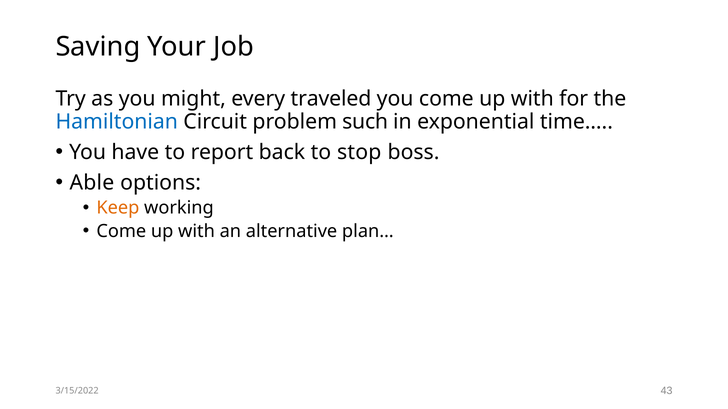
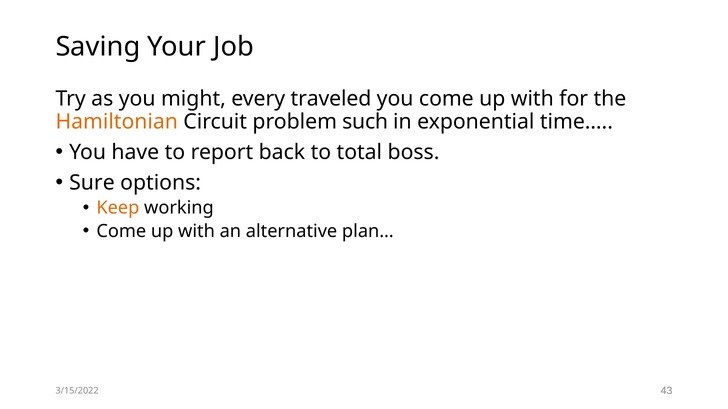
Hamiltonian colour: blue -> orange
stop: stop -> total
Able: Able -> Sure
